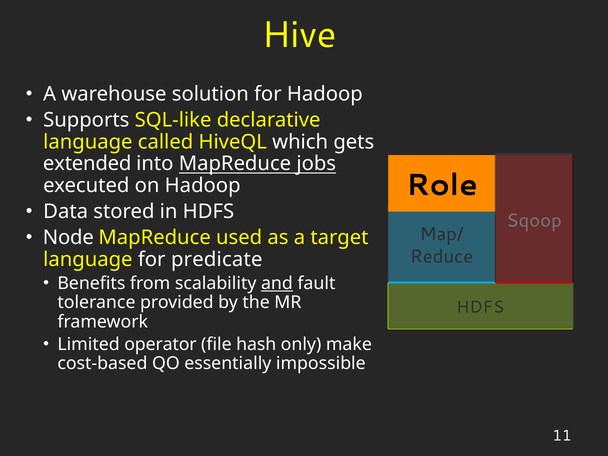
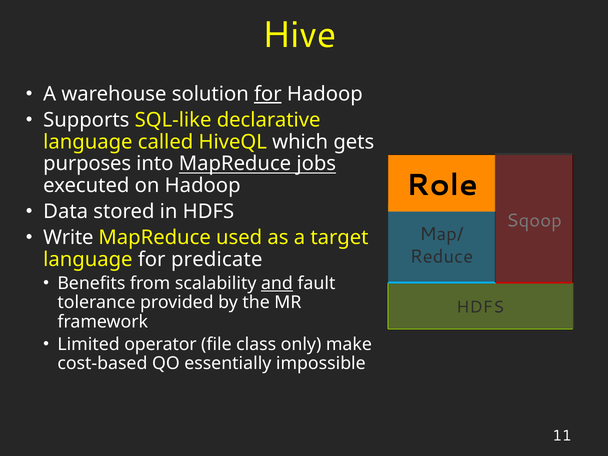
for at (268, 94) underline: none -> present
extended: extended -> purposes
Node: Node -> Write
hash: hash -> class
